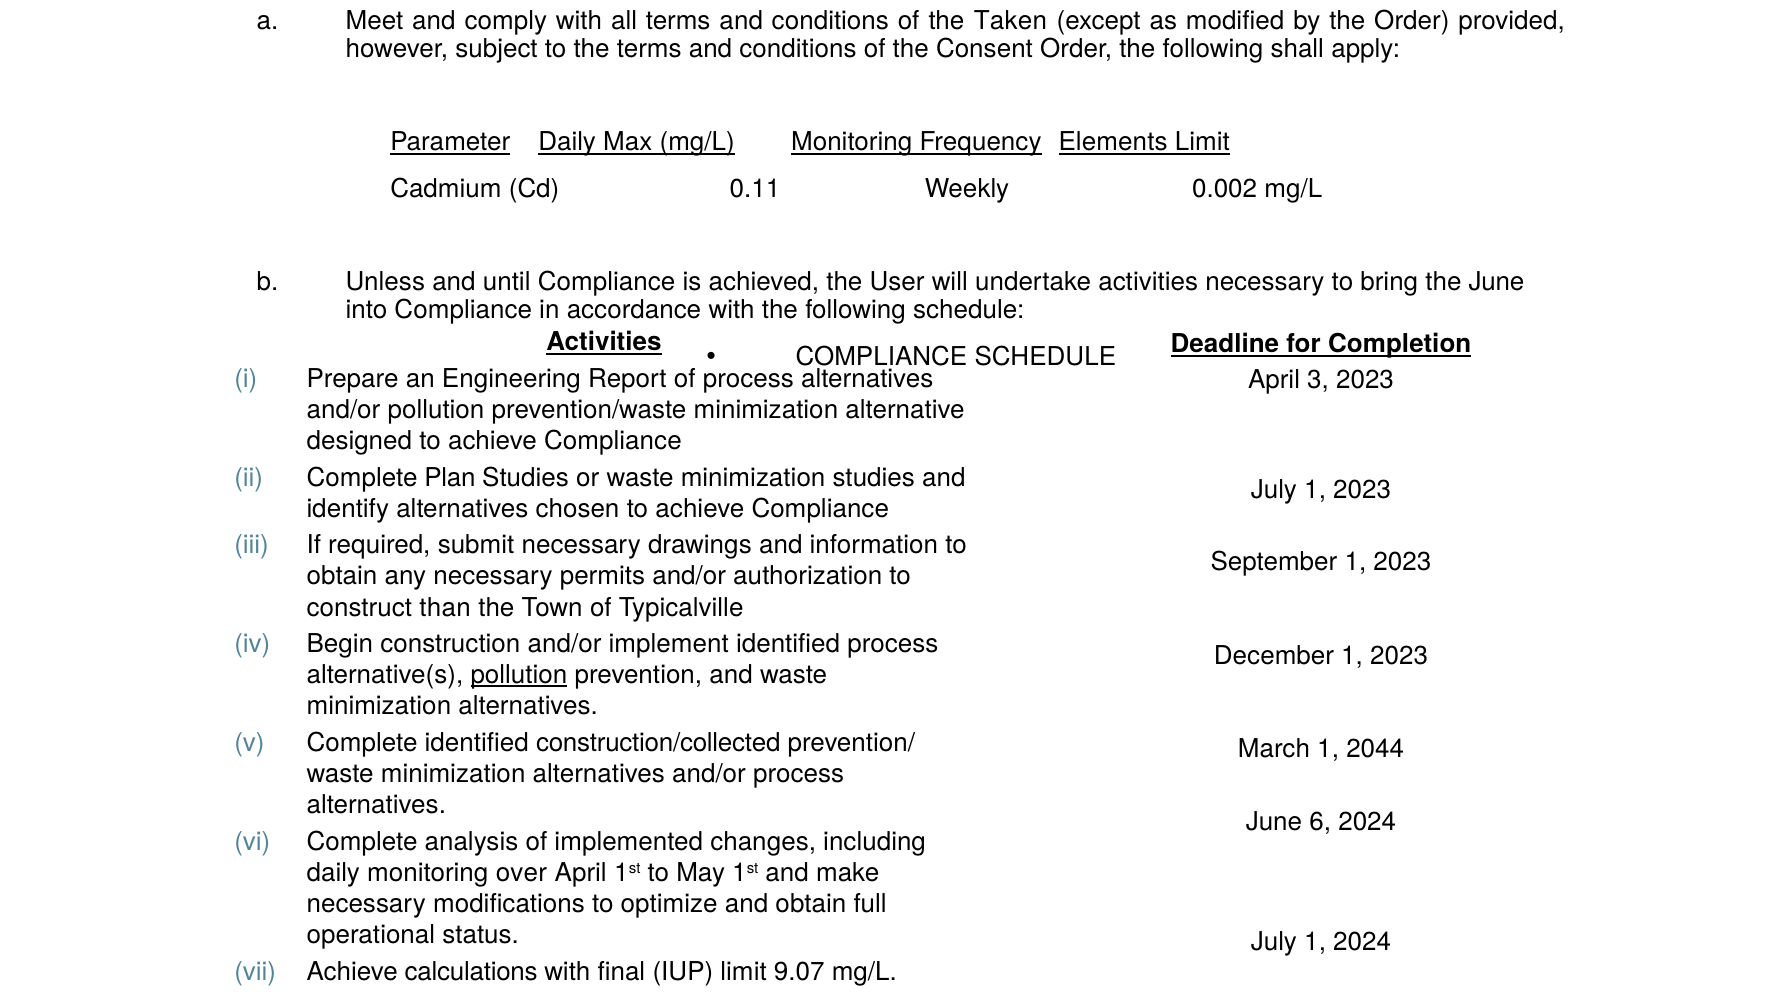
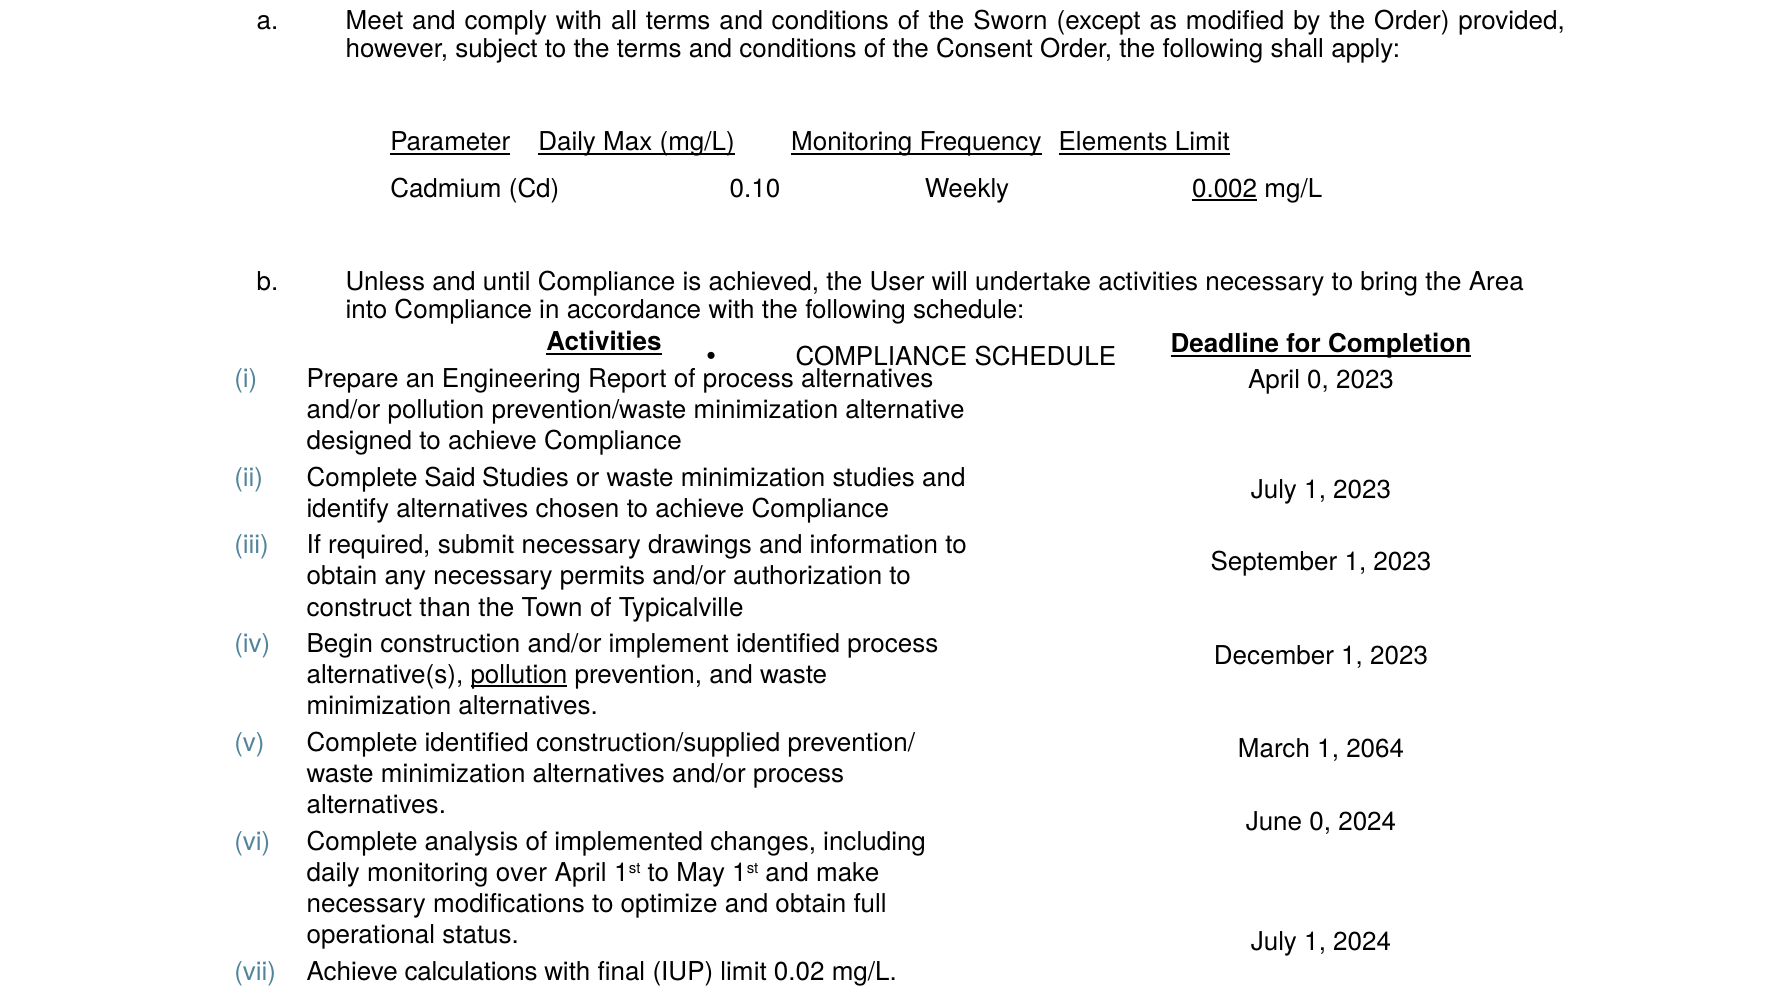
Taken: Taken -> Sworn
0.11: 0.11 -> 0.10
0.002 underline: none -> present
the June: June -> Area
April 3: 3 -> 0
Plan: Plan -> Said
construction/collected: construction/collected -> construction/supplied
2044: 2044 -> 2064
June 6: 6 -> 0
9.07: 9.07 -> 0.02
